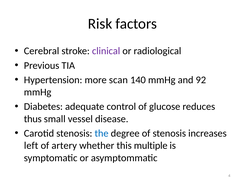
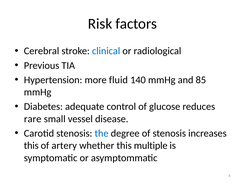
clinical colour: purple -> blue
scan: scan -> fluid
92: 92 -> 85
thus: thus -> rare
left at (31, 145): left -> this
